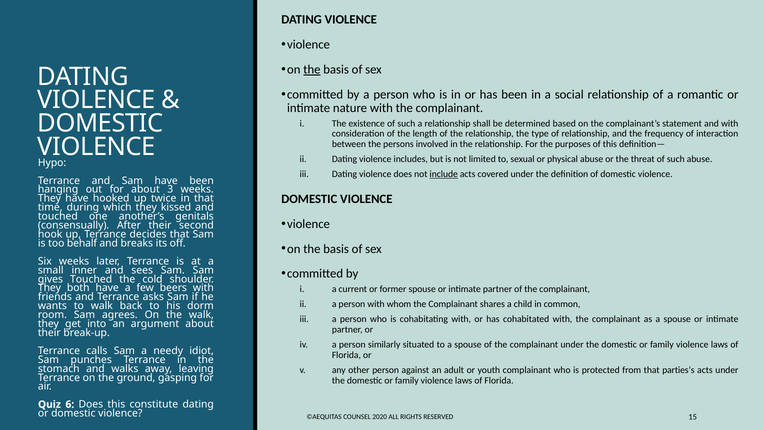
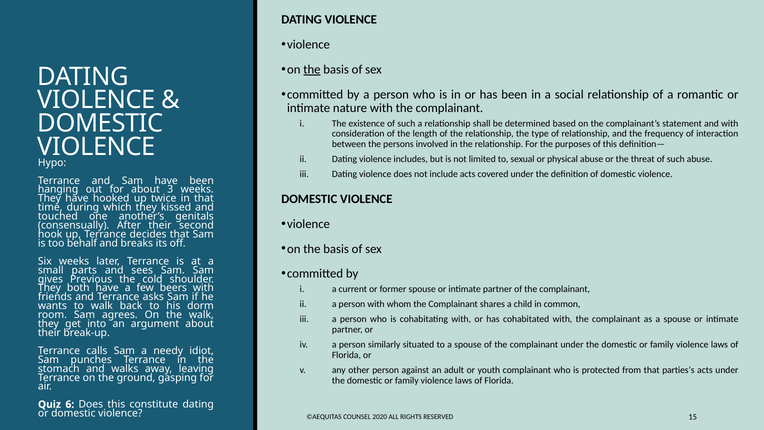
include underline: present -> none
inner: inner -> parts
gives Touched: Touched -> Previous
